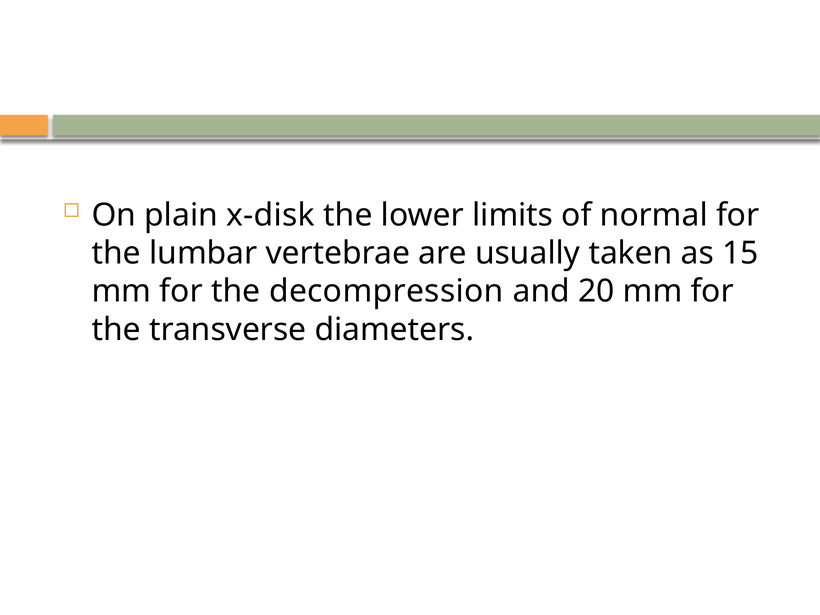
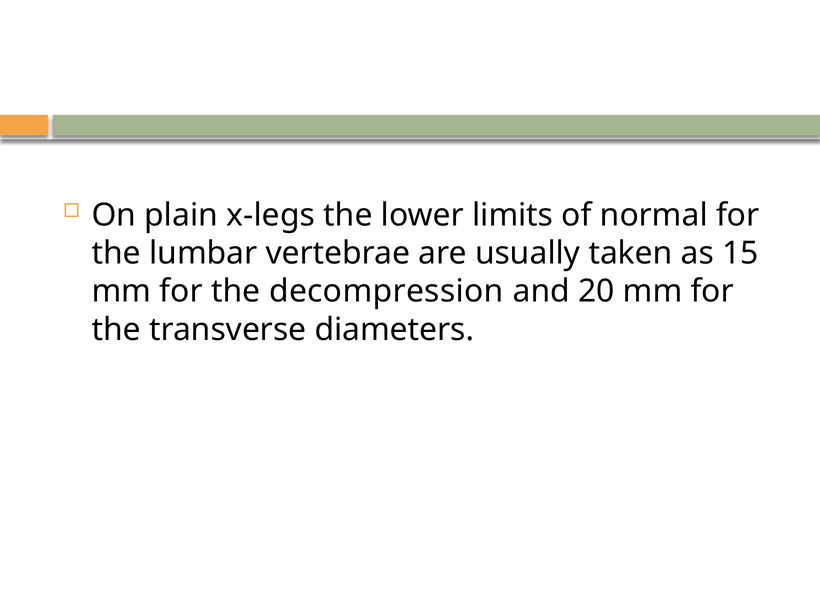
x-disk: x-disk -> x-legs
